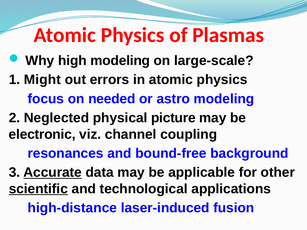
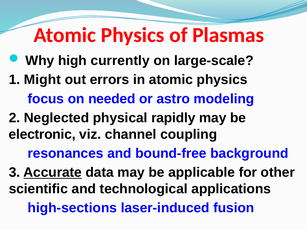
high modeling: modeling -> currently
picture: picture -> rapidly
scientific underline: present -> none
high-distance: high-distance -> high-sections
